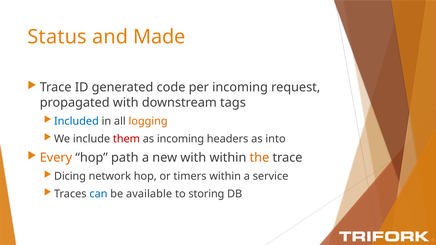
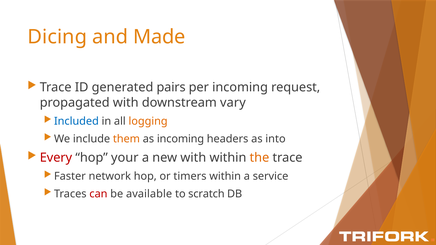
Status: Status -> Dicing
code: code -> pairs
tags: tags -> vary
them colour: red -> orange
Every colour: orange -> red
path: path -> your
Dicing: Dicing -> Faster
can colour: blue -> red
storing: storing -> scratch
